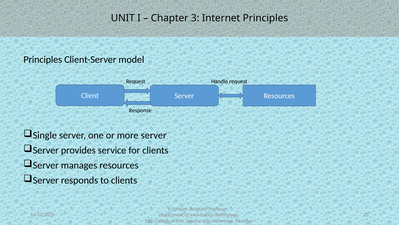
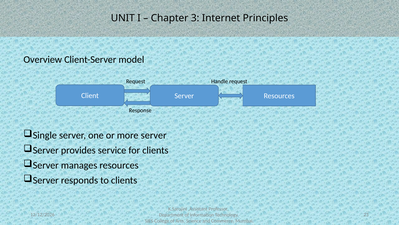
Principles at (43, 59): Principles -> Overview
